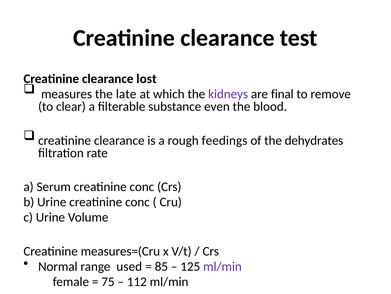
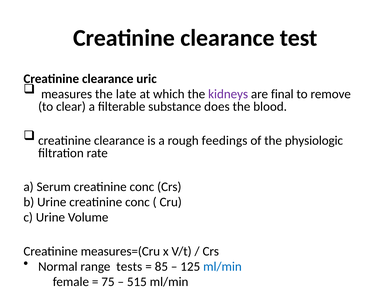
lost: lost -> uric
even: even -> does
dehydrates: dehydrates -> physiologic
used: used -> tests
ml/min at (222, 266) colour: purple -> blue
112: 112 -> 515
